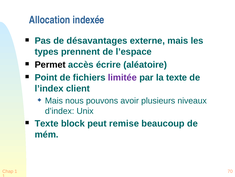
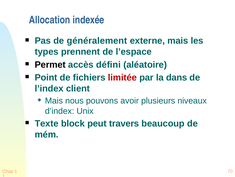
désavantages: désavantages -> généralement
écrire: écrire -> défini
limitée colour: purple -> red
la texte: texte -> dans
remise: remise -> travers
